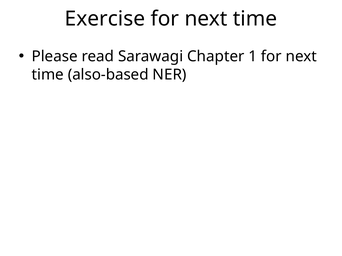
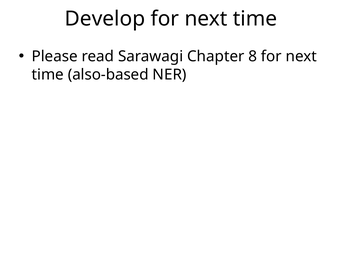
Exercise: Exercise -> Develop
1: 1 -> 8
